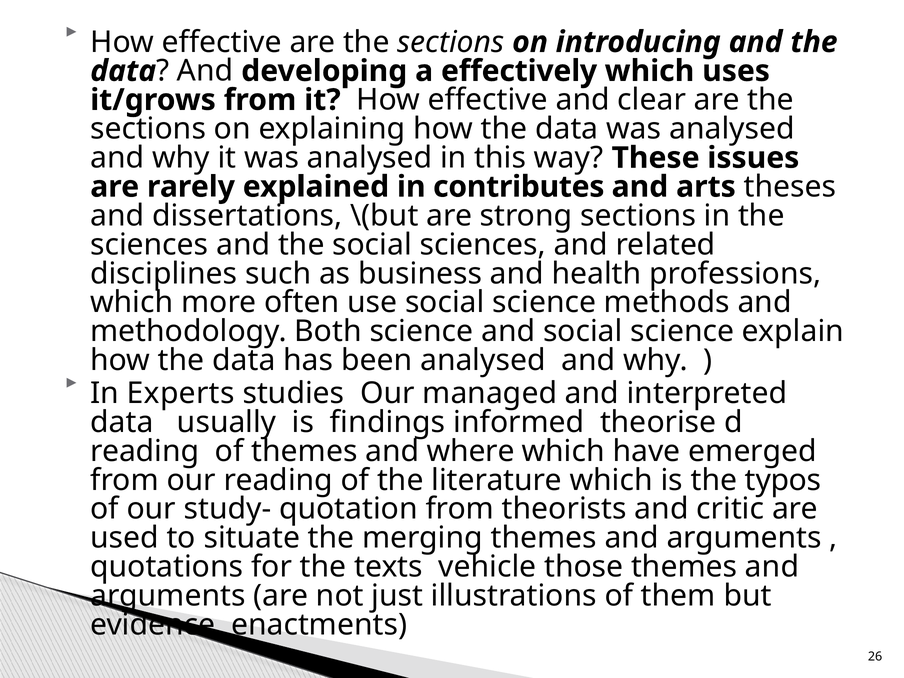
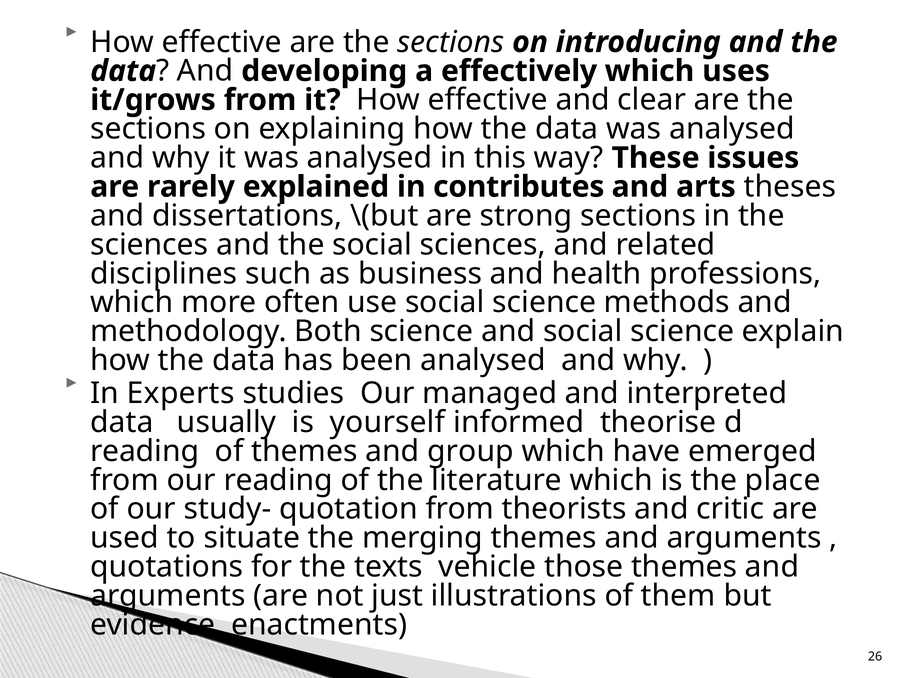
findings: findings -> yourself
where: where -> group
typos: typos -> place
